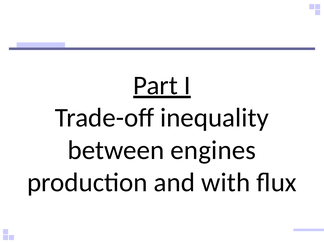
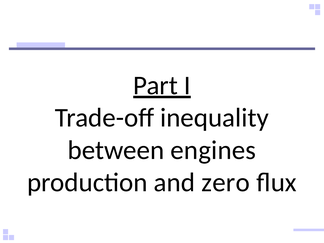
with: with -> zero
